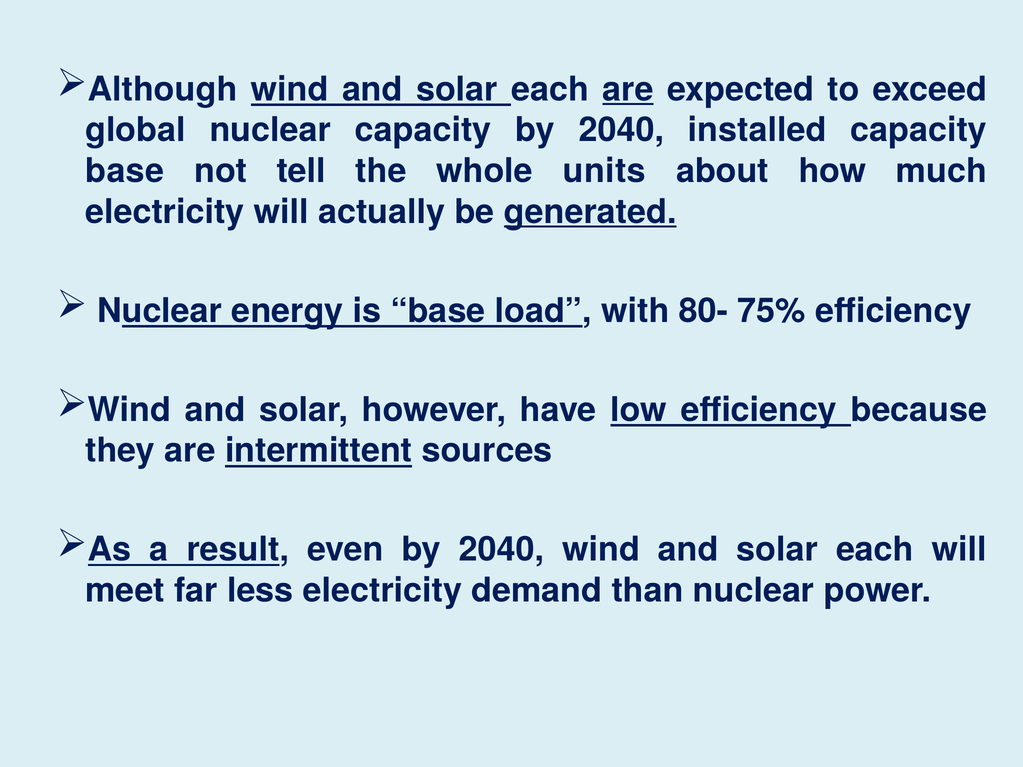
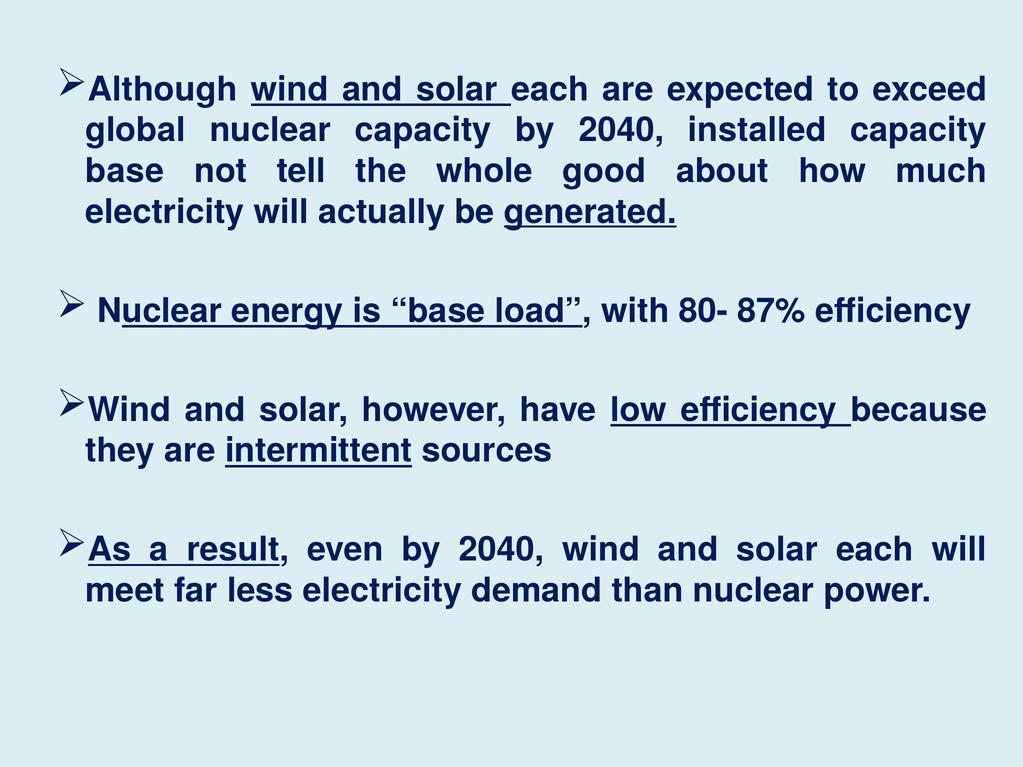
are at (628, 89) underline: present -> none
units: units -> good
75%: 75% -> 87%
